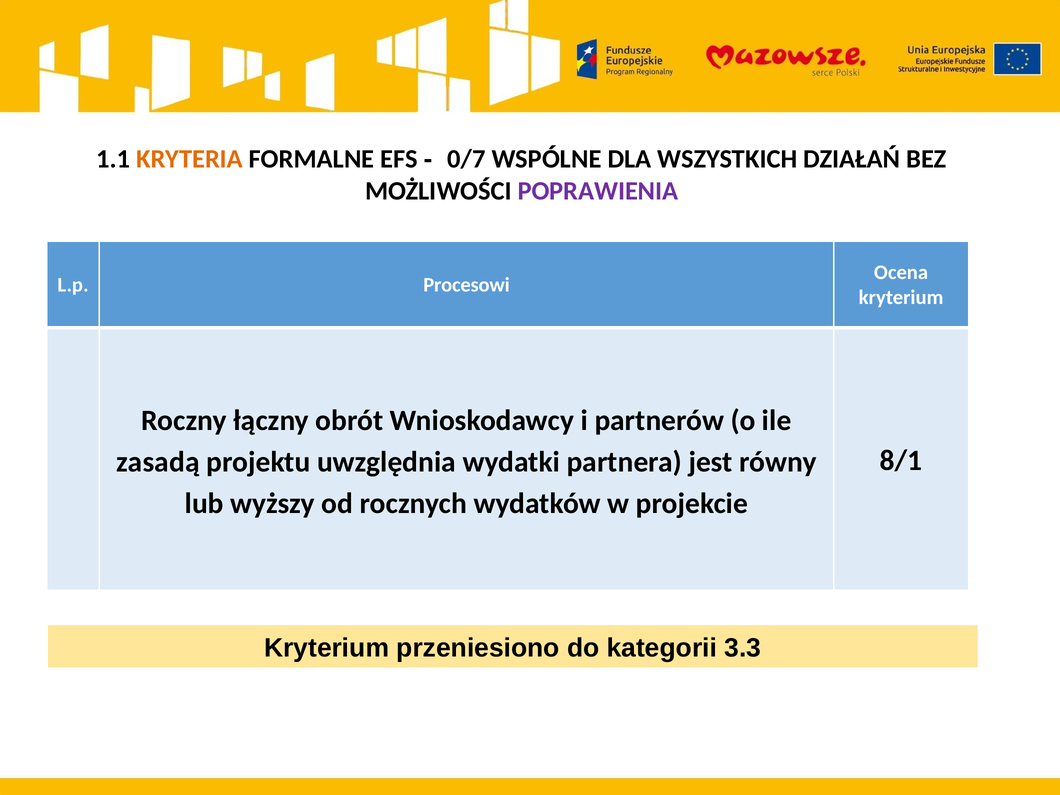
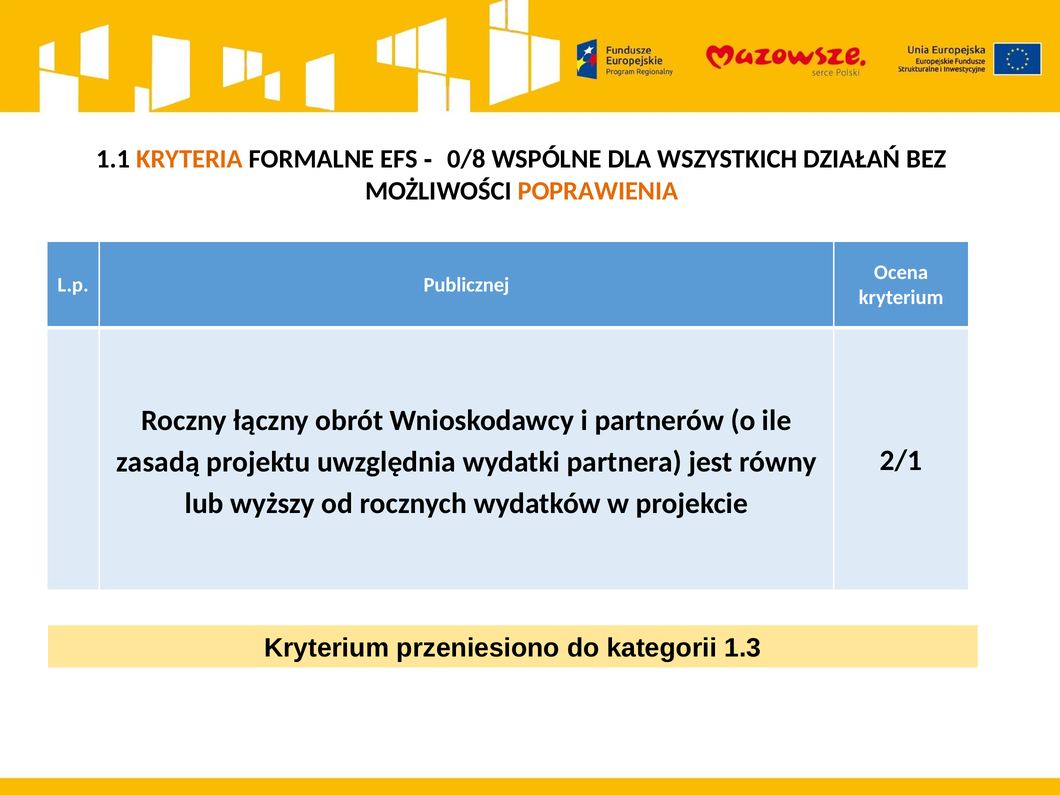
0/7: 0/7 -> 0/8
POPRAWIENIA colour: purple -> orange
Procesowi: Procesowi -> Publicznej
8/1: 8/1 -> 2/1
3.3: 3.3 -> 1.3
